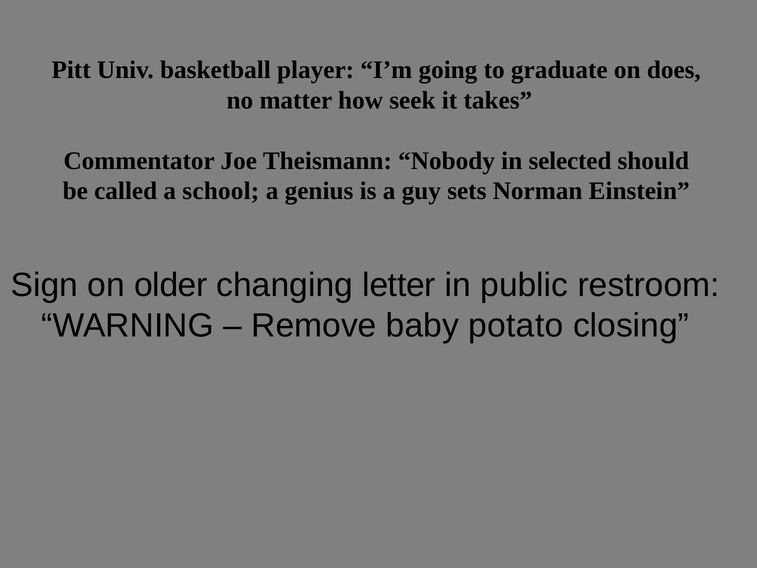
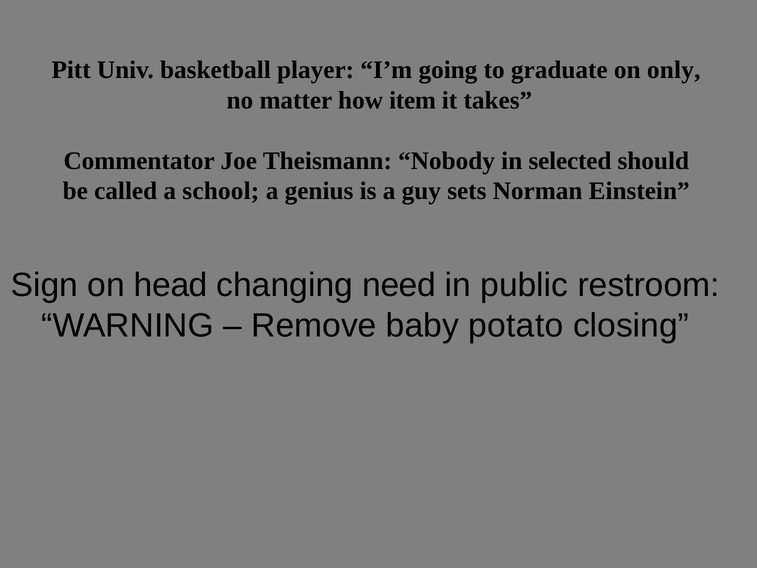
does: does -> only
seek: seek -> item
older: older -> head
letter: letter -> need
